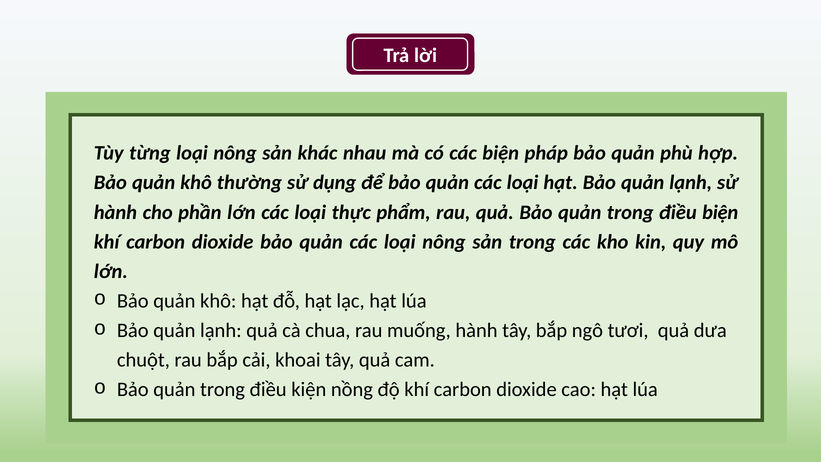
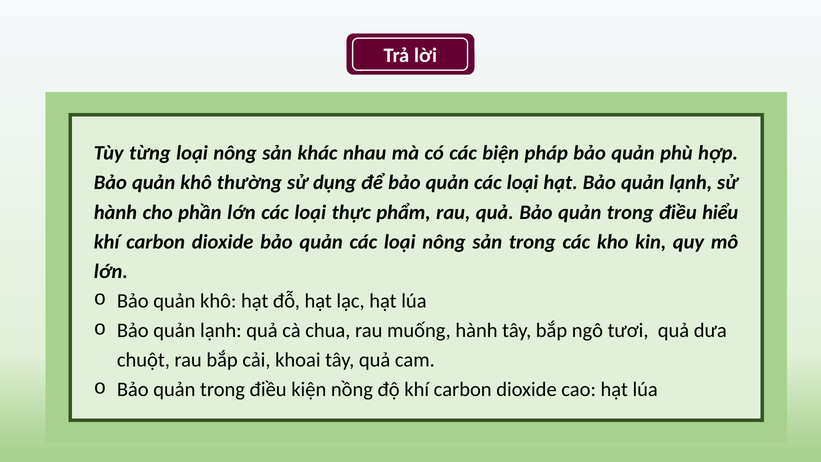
điều biện: biện -> hiểu
